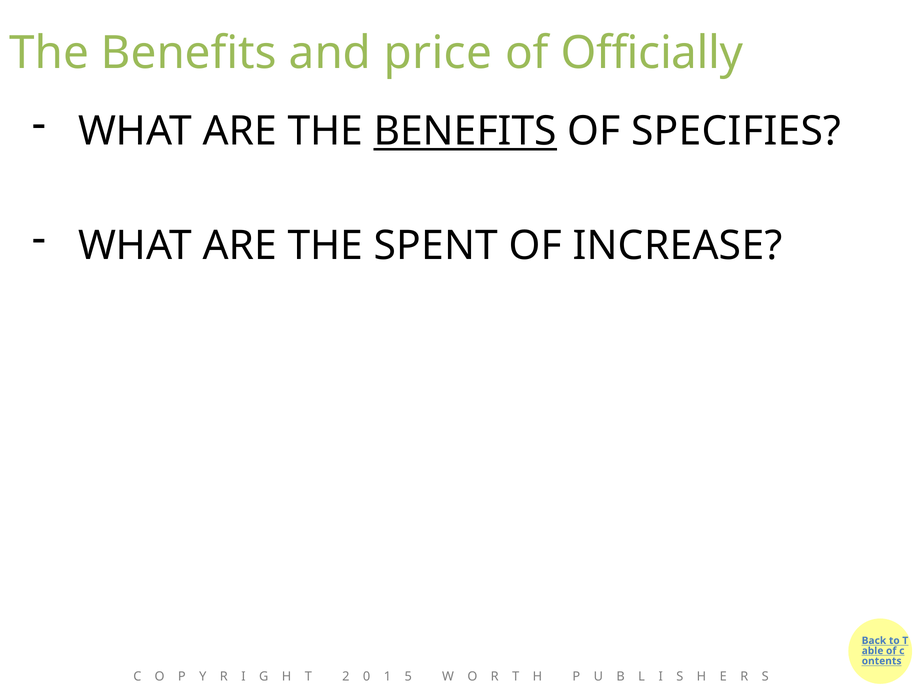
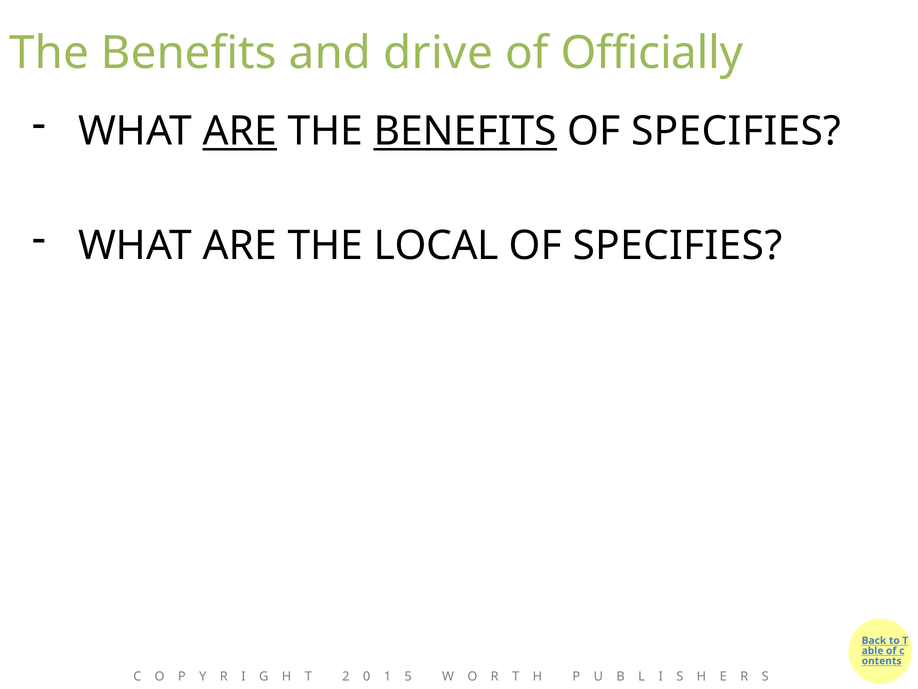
price: price -> drive
ARE at (240, 131) underline: none -> present
SPENT: SPENT -> LOCAL
INCREASE at (677, 246): INCREASE -> SPECIFIES
